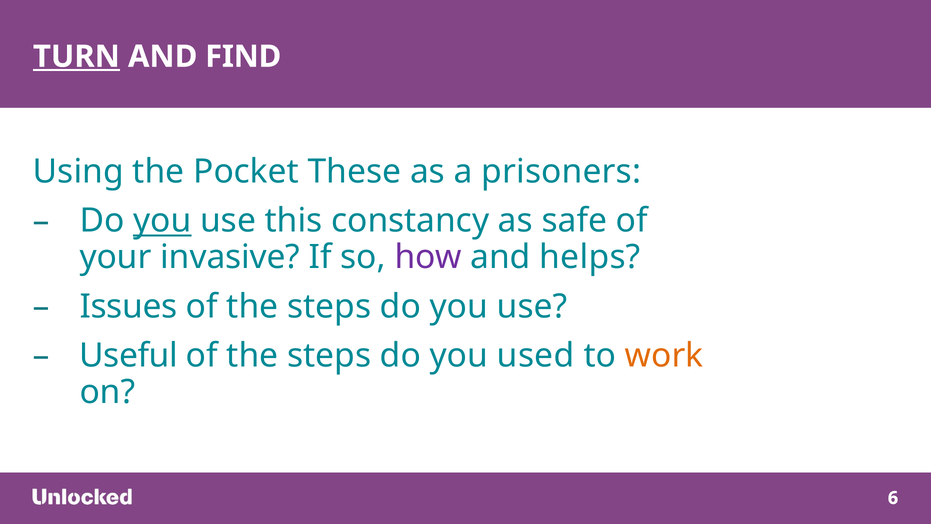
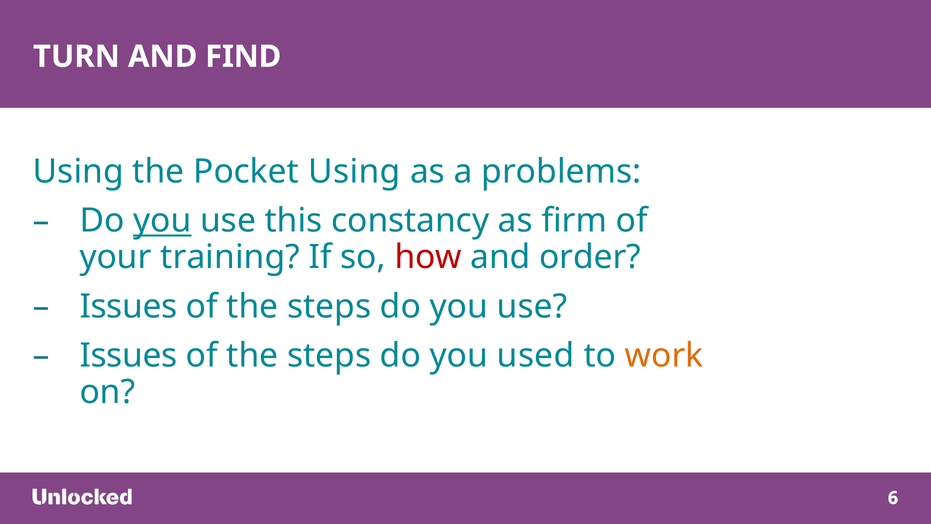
TURN underline: present -> none
Pocket These: These -> Using
prisoners: prisoners -> problems
safe: safe -> firm
invasive: invasive -> training
how colour: purple -> red
helps: helps -> order
Useful at (129, 355): Useful -> Issues
